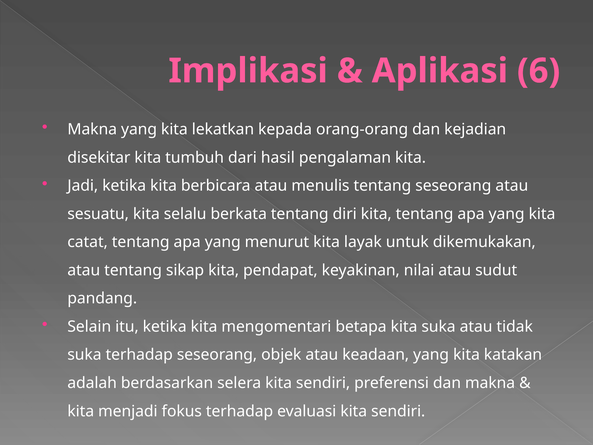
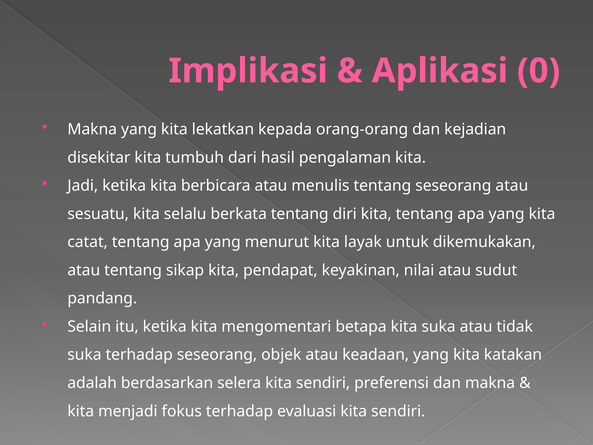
6: 6 -> 0
